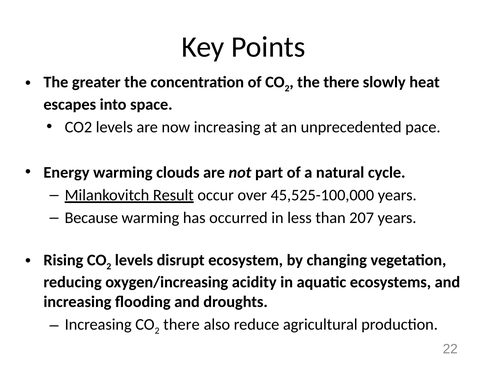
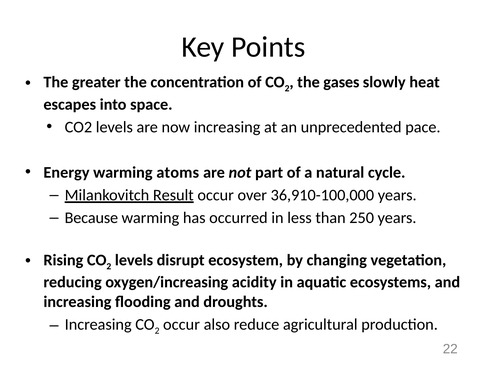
the there: there -> gases
clouds: clouds -> atoms
45,525-100,000: 45,525-100,000 -> 36,910-100,000
207: 207 -> 250
there at (181, 325): there -> occur
